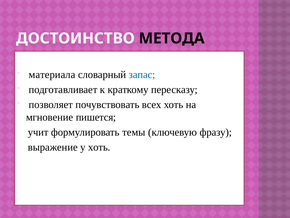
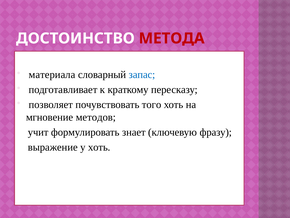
МЕТОДА colour: black -> red
всех: всех -> того
пишется: пишется -> методов
темы: темы -> знает
